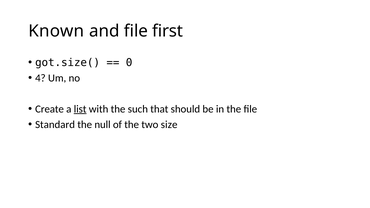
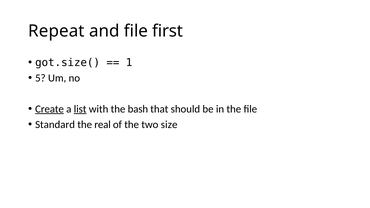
Known: Known -> Repeat
0: 0 -> 1
4: 4 -> 5
Create underline: none -> present
such: such -> bash
null: null -> real
